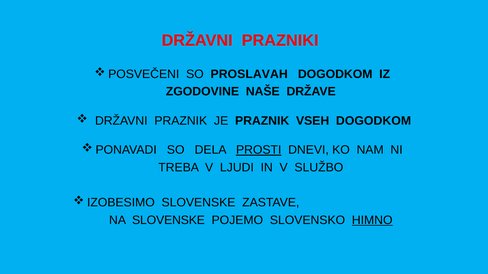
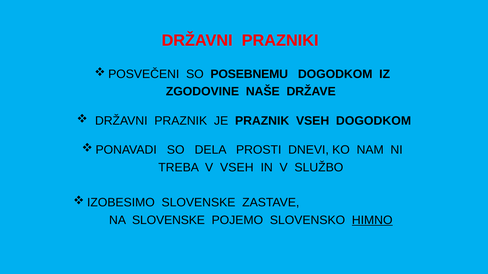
PROSLAVAH: PROSLAVAH -> POSEBNEMU
PROSTI underline: present -> none
V LJUDI: LJUDI -> VSEH
